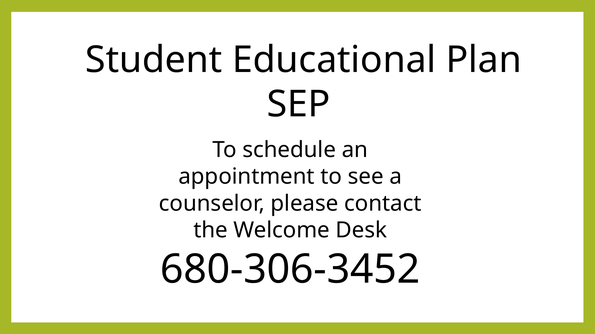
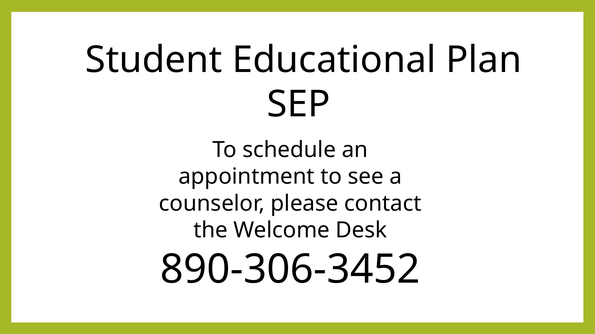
680-306-3452: 680-306-3452 -> 890-306-3452
